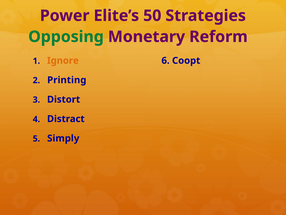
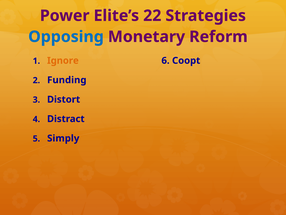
50: 50 -> 22
Opposing colour: green -> blue
Printing: Printing -> Funding
